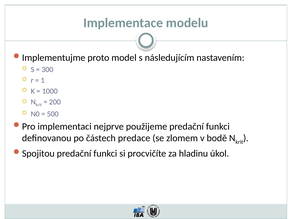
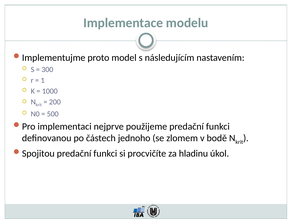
predace: predace -> jednoho
